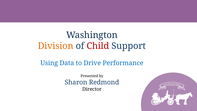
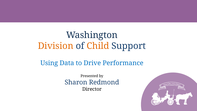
Child colour: red -> orange
